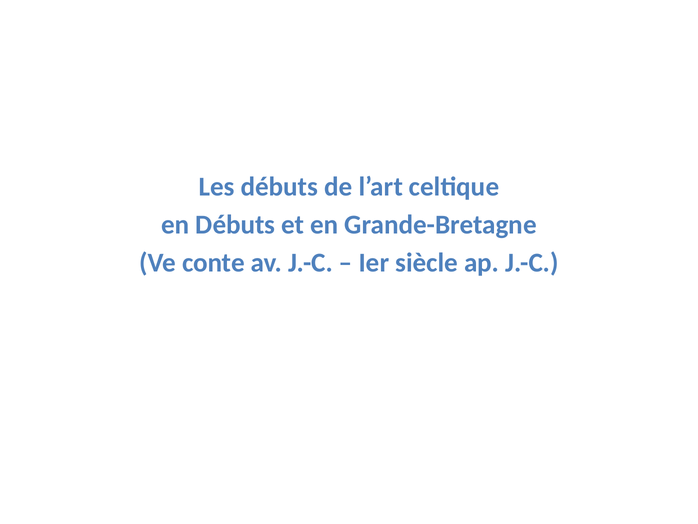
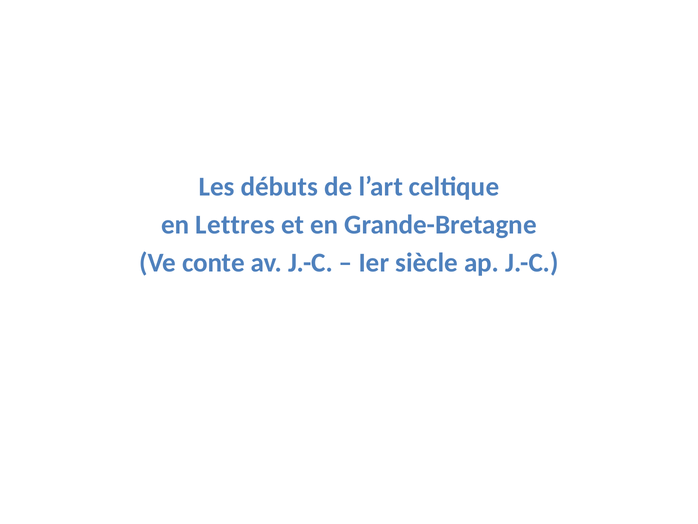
en Débuts: Débuts -> Lettres
